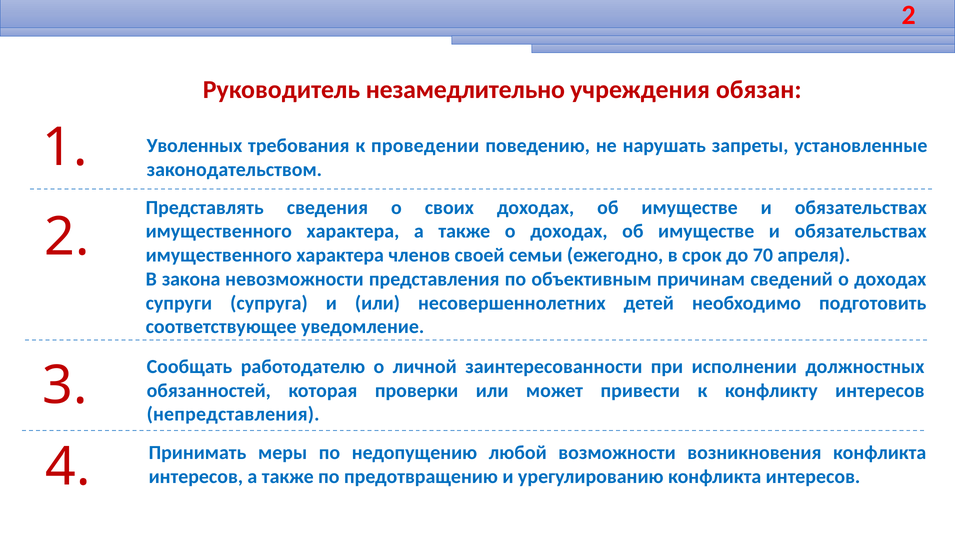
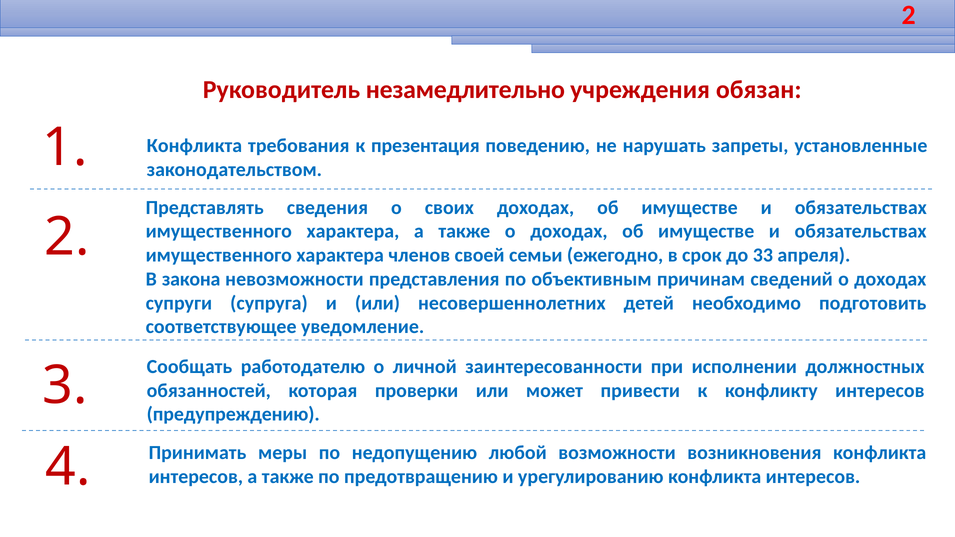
Уволенных at (195, 146): Уволенных -> Конфликта
проведении: проведении -> презентация
70: 70 -> 33
непредставления: непредставления -> предупреждению
